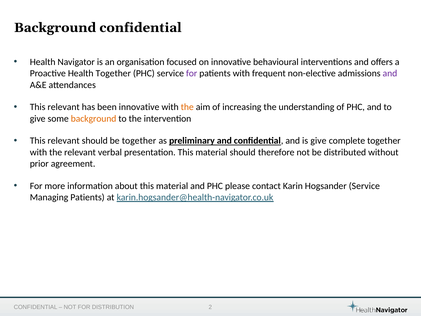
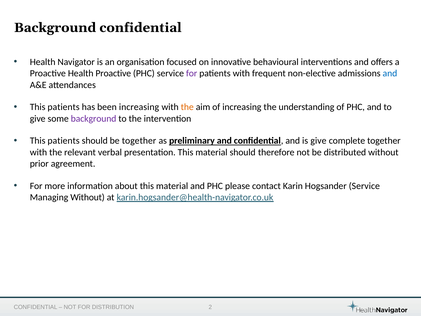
Health Together: Together -> Proactive
and at (390, 73) colour: purple -> blue
relevant at (64, 107): relevant -> patients
been innovative: innovative -> increasing
background at (94, 119) colour: orange -> purple
relevant at (64, 141): relevant -> patients
Managing Patients: Patients -> Without
